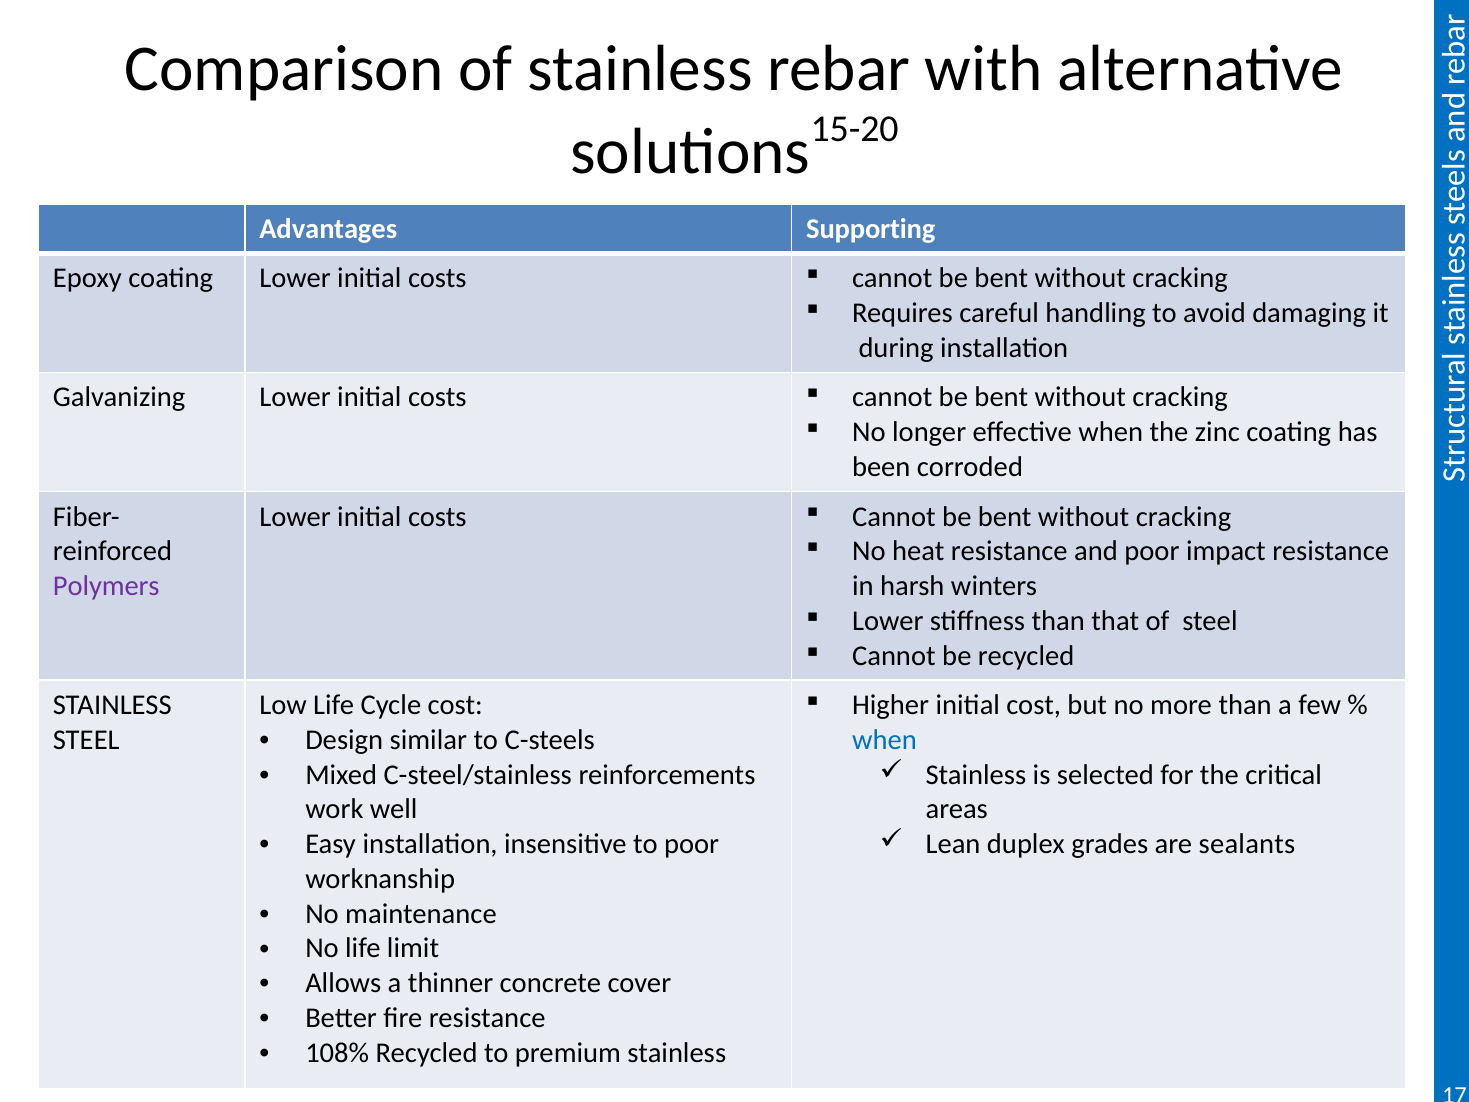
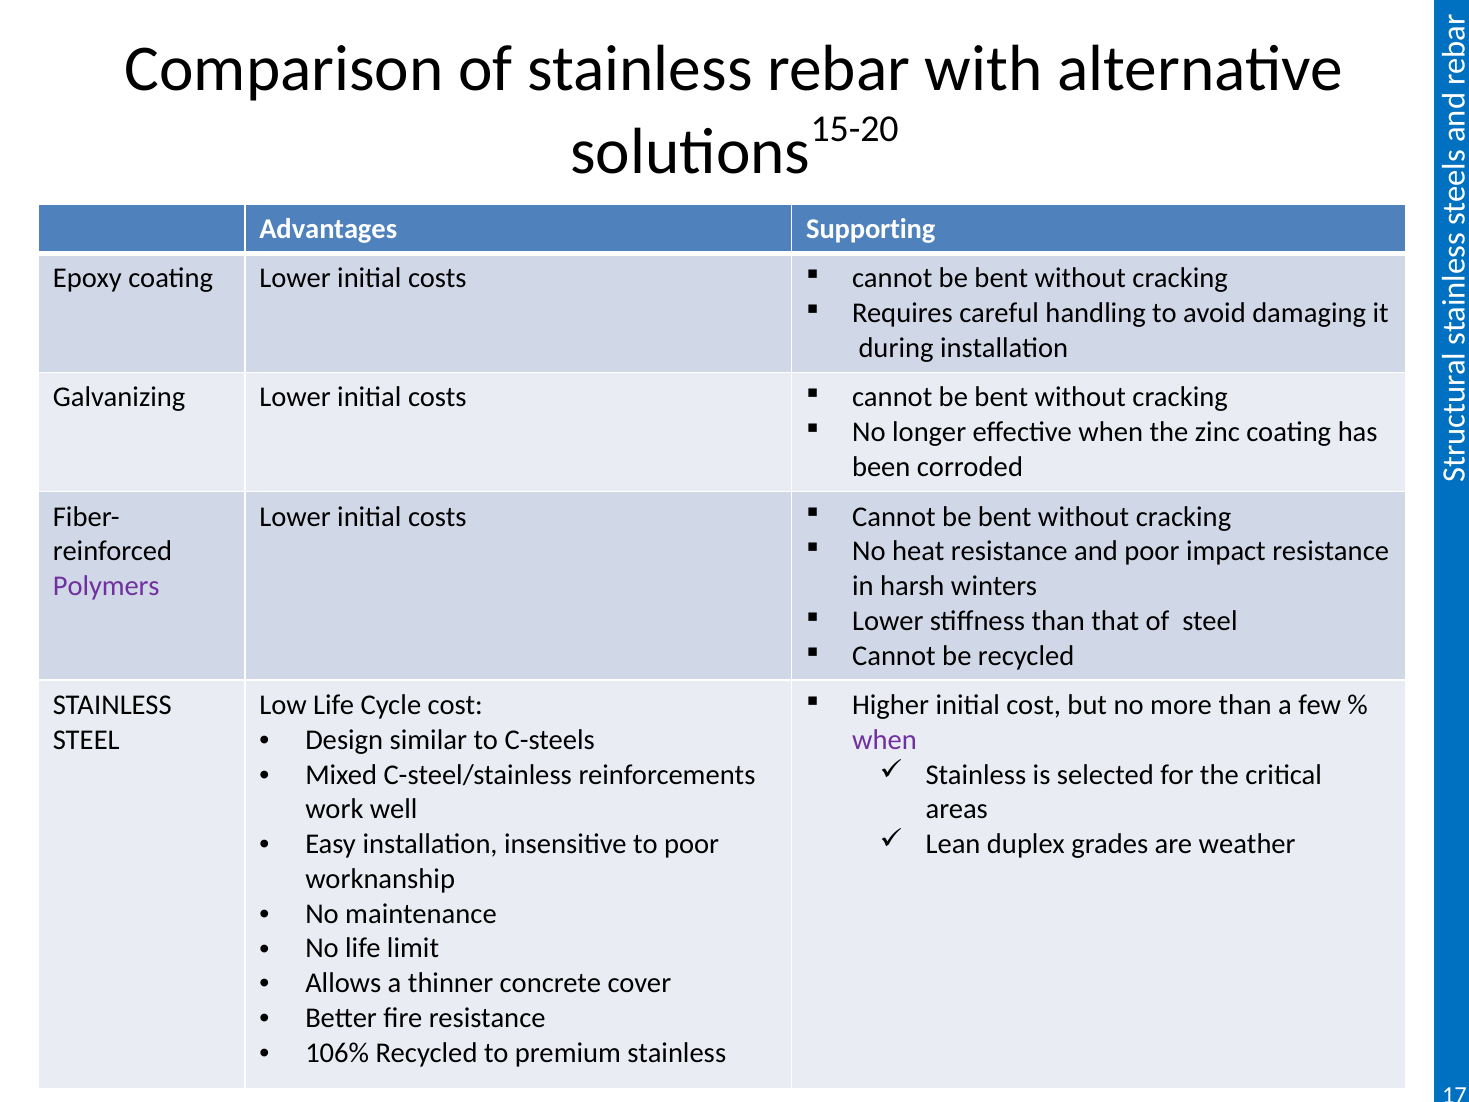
when at (884, 740) colour: blue -> purple
sealants: sealants -> weather
108%: 108% -> 106%
